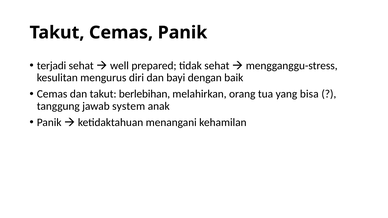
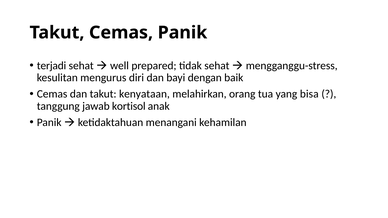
berlebihan: berlebihan -> kenyataan
system: system -> kortisol
